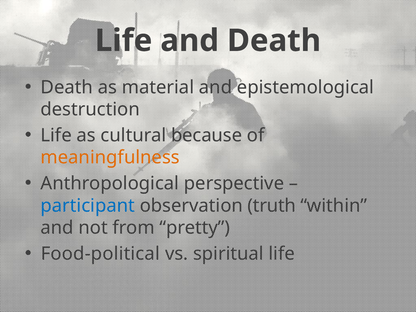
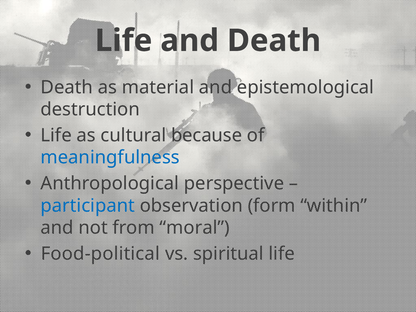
meaningfulness colour: orange -> blue
truth: truth -> form
pretty: pretty -> moral
